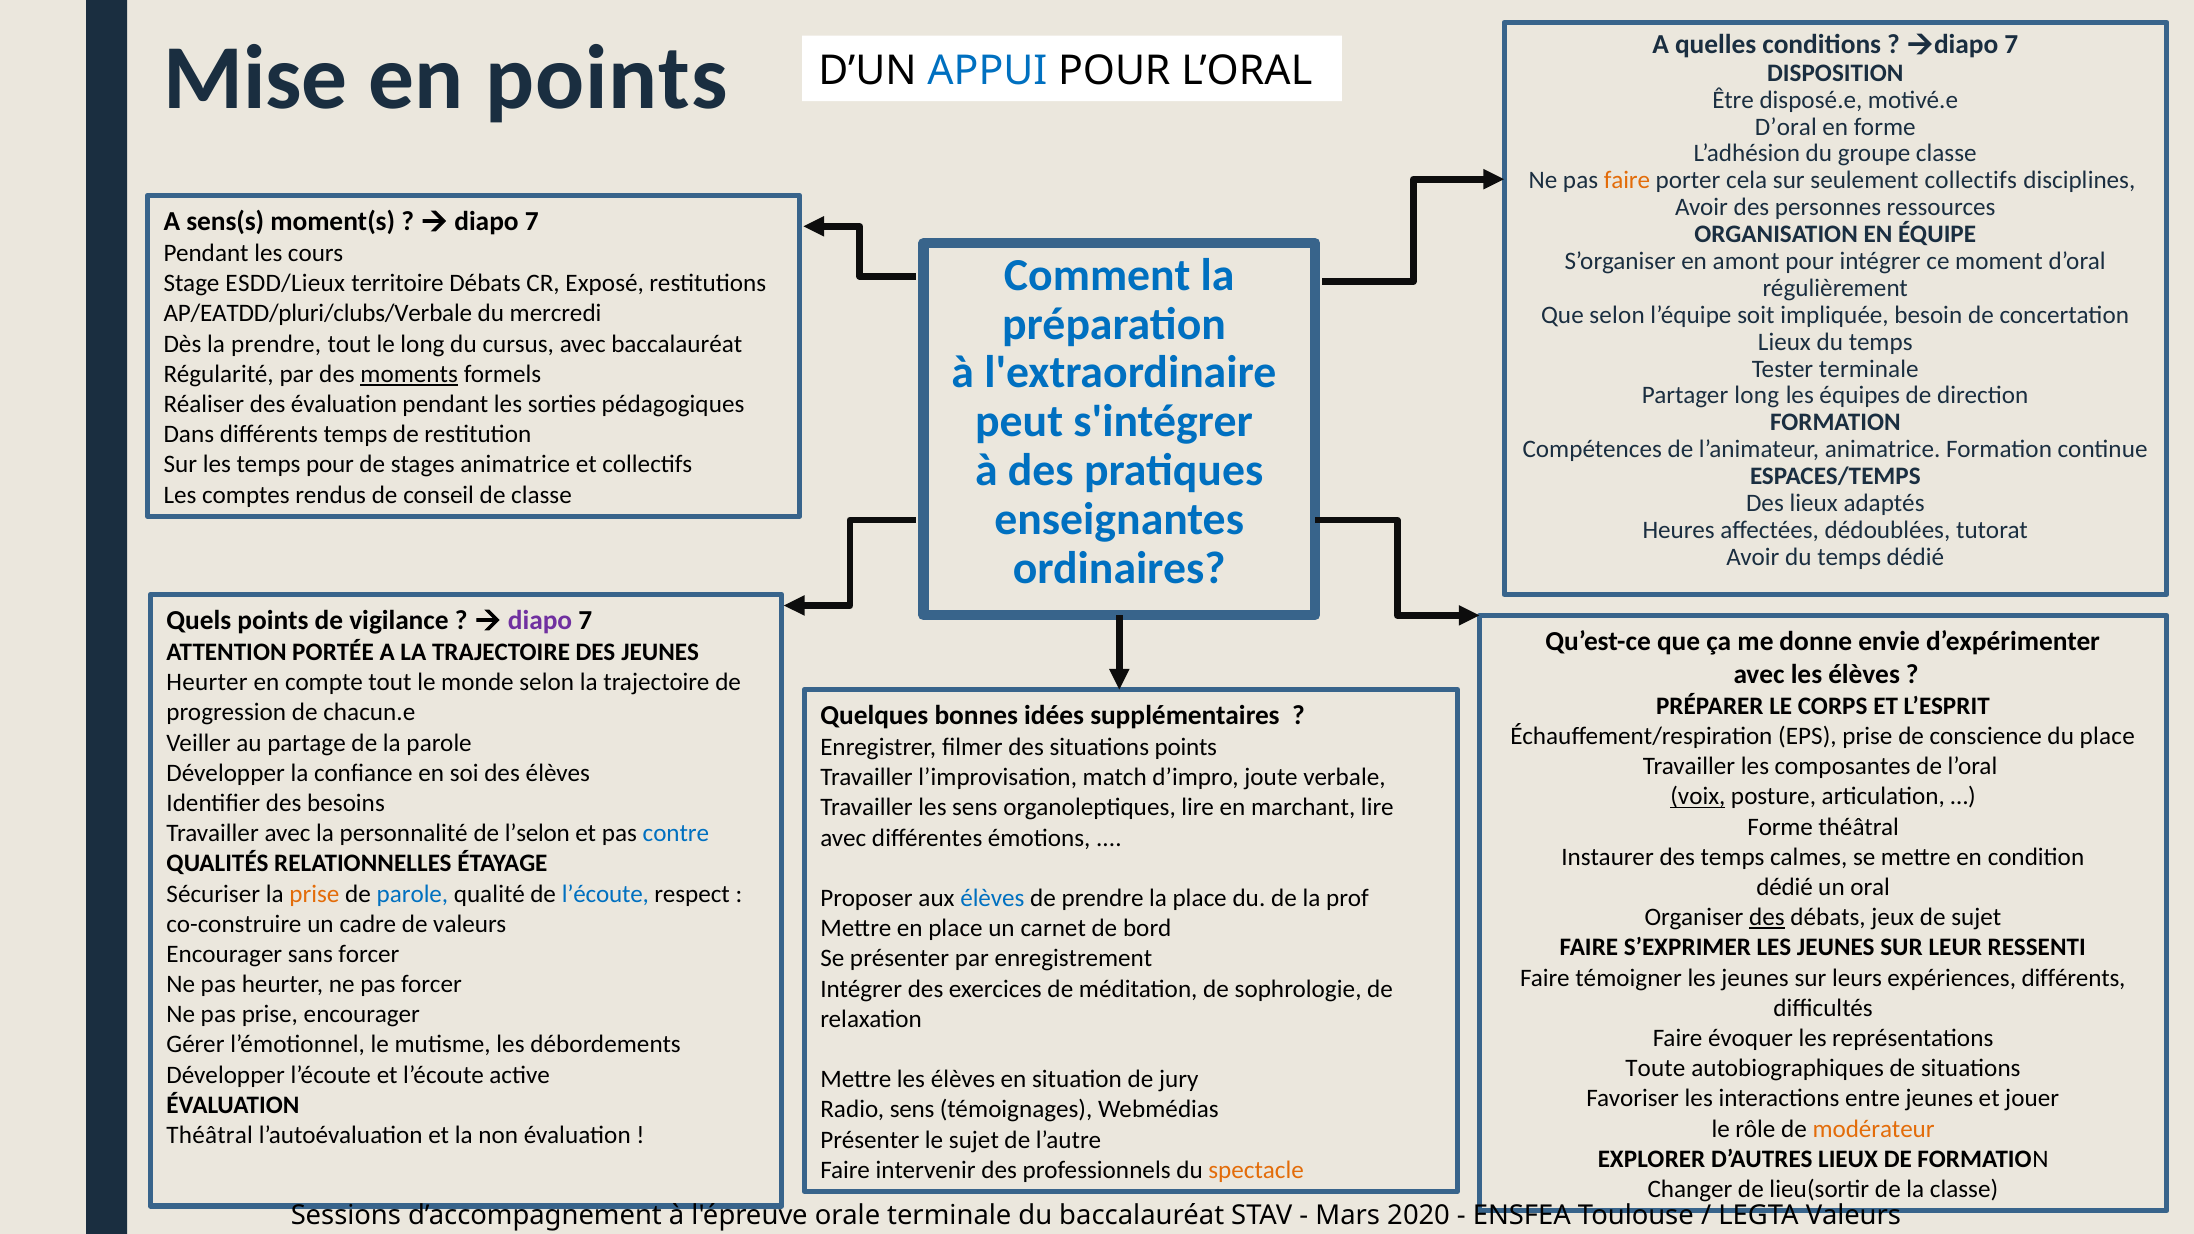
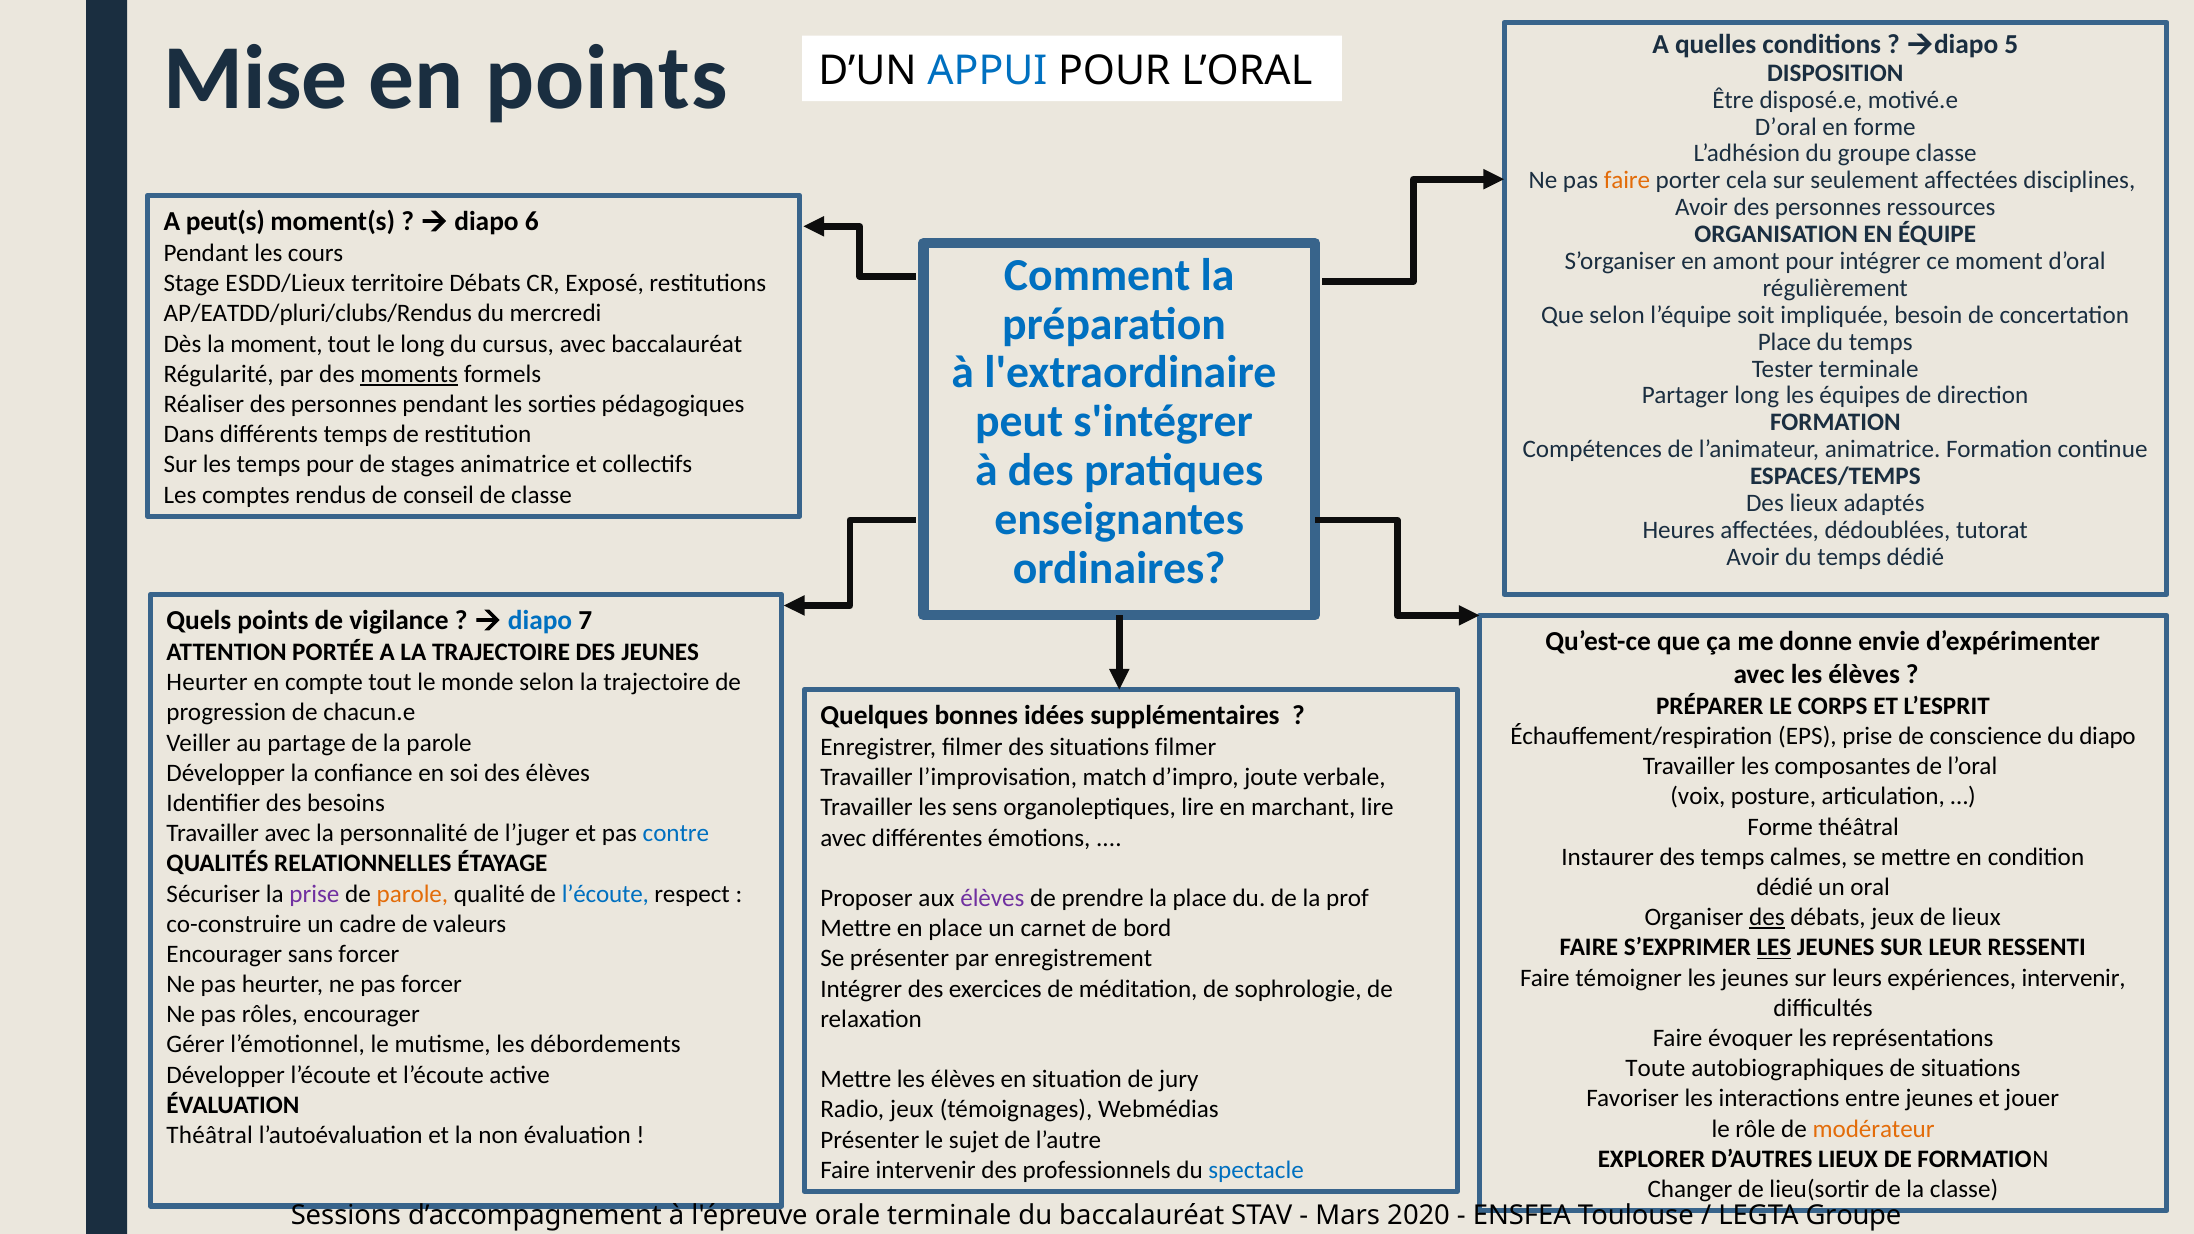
diapo 7: 7 -> 5
seulement collectifs: collectifs -> affectées
sens(s: sens(s -> peut(s
7 at (532, 222): 7 -> 6
AP/EATDD/pluri/clubs/Verbale: AP/EATDD/pluri/clubs/Verbale -> AP/EATDD/pluri/clubs/Rendus
Lieux at (1784, 342): Lieux -> Place
la prendre: prendre -> moment
Réaliser des évaluation: évaluation -> personnes
diapo at (540, 621) colour: purple -> blue
du place: place -> diapo
situations points: points -> filmer
voix underline: present -> none
l’selon: l’selon -> l’juger
prise at (314, 894) colour: orange -> purple
parole at (412, 894) colour: blue -> orange
élèves at (992, 898) colour: blue -> purple
de sujet: sujet -> lieux
LES at (1774, 948) underline: none -> present
expériences différents: différents -> intervenir
pas prise: prise -> rôles
Radio sens: sens -> jeux
spectacle colour: orange -> blue
LEGTA Valeurs: Valeurs -> Groupe
